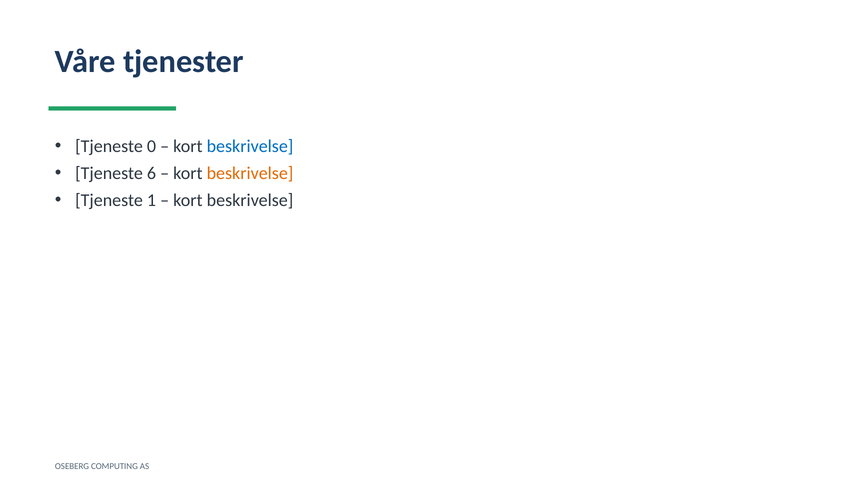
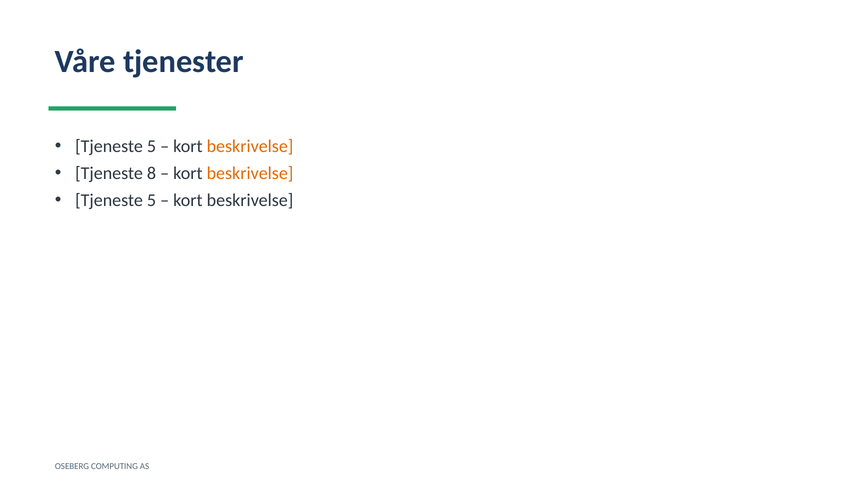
0 at (151, 146): 0 -> 5
beskrivelse at (250, 146) colour: blue -> orange
6: 6 -> 8
1 at (151, 200): 1 -> 5
